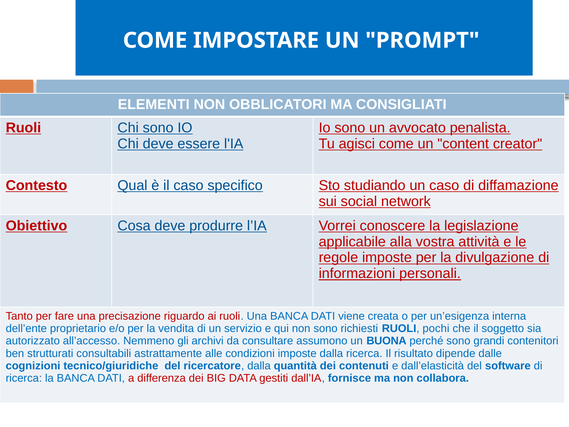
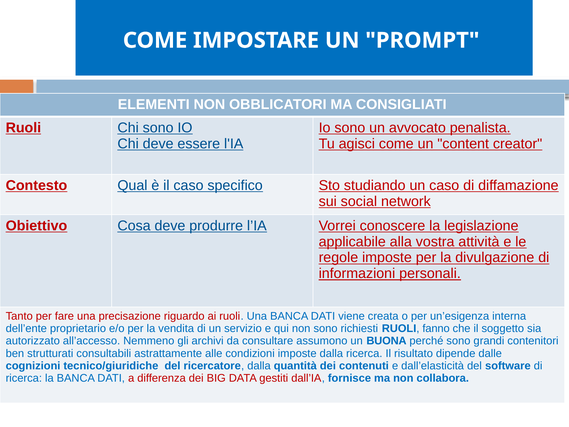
pochi: pochi -> fanno
